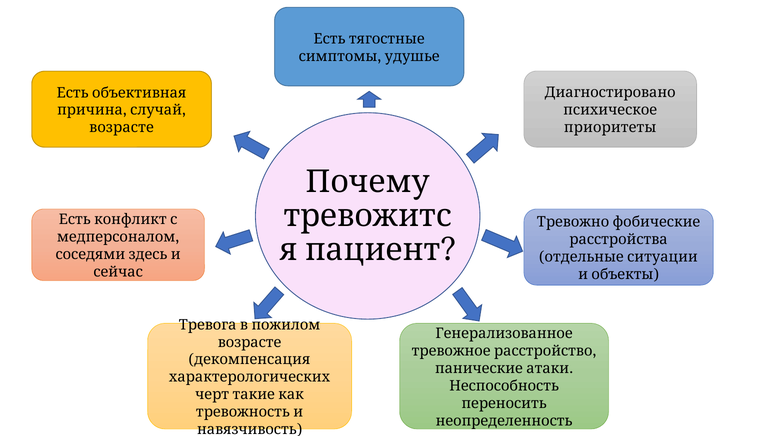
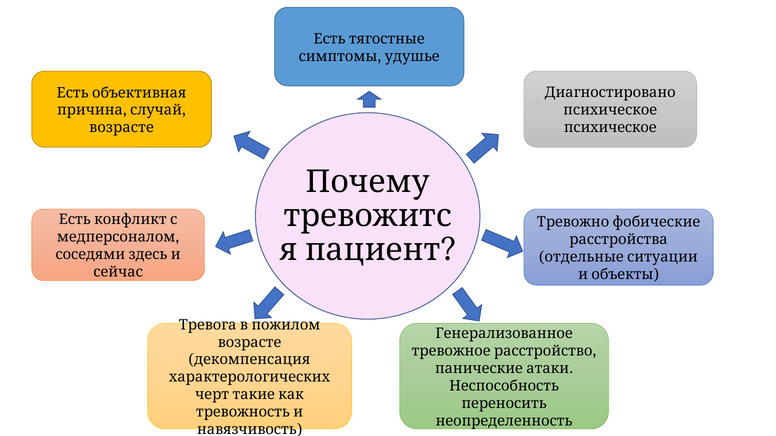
приоритеты at (610, 128): приоритеты -> психическое
